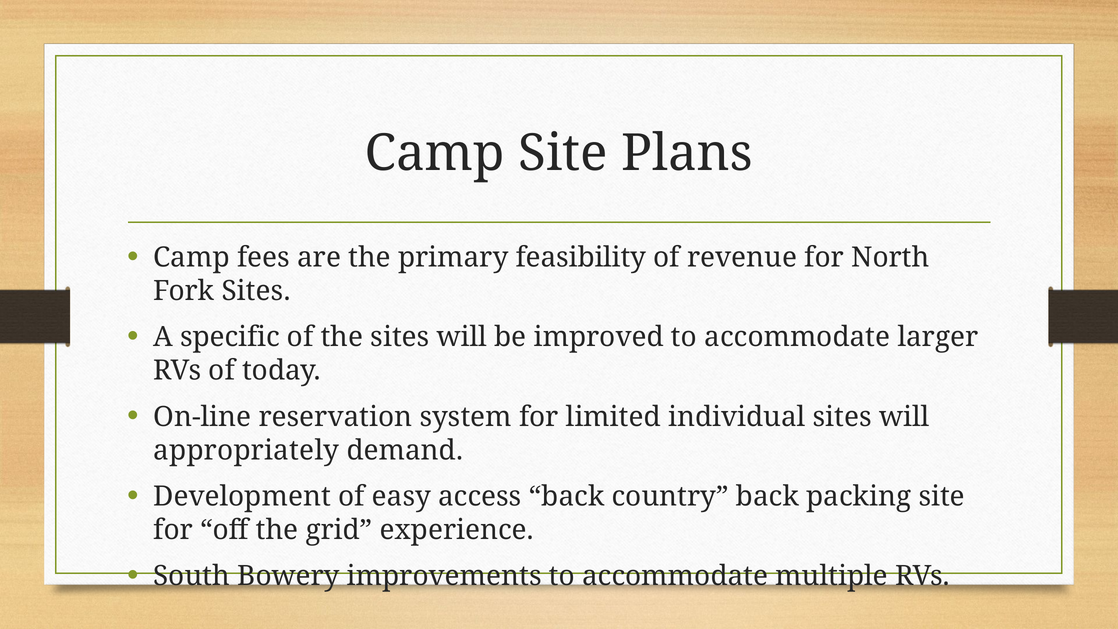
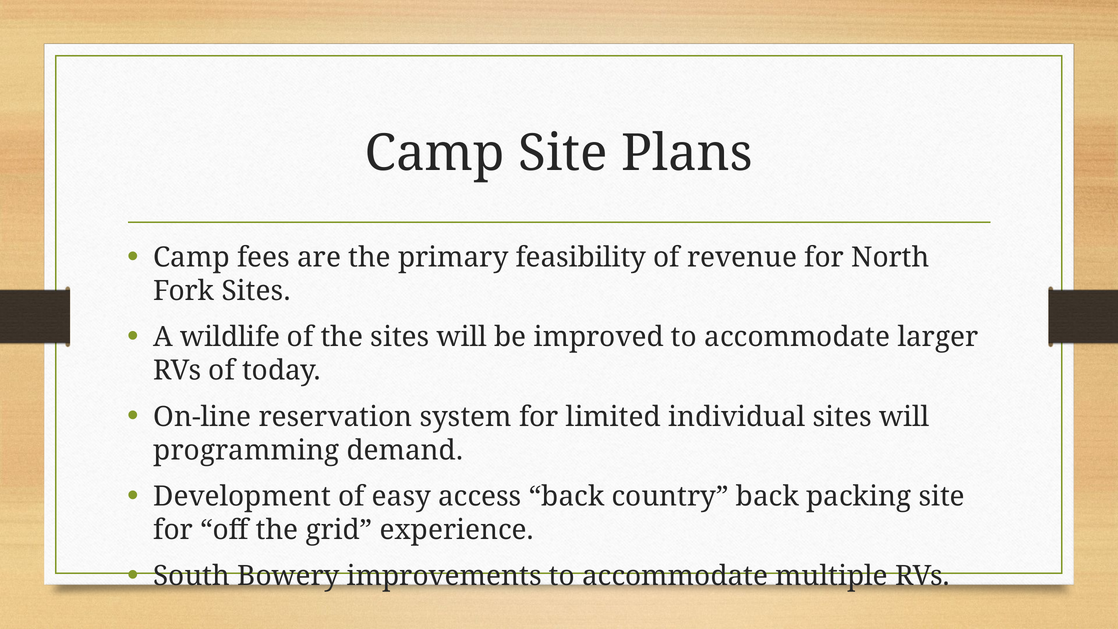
specific: specific -> wildlife
appropriately: appropriately -> programming
